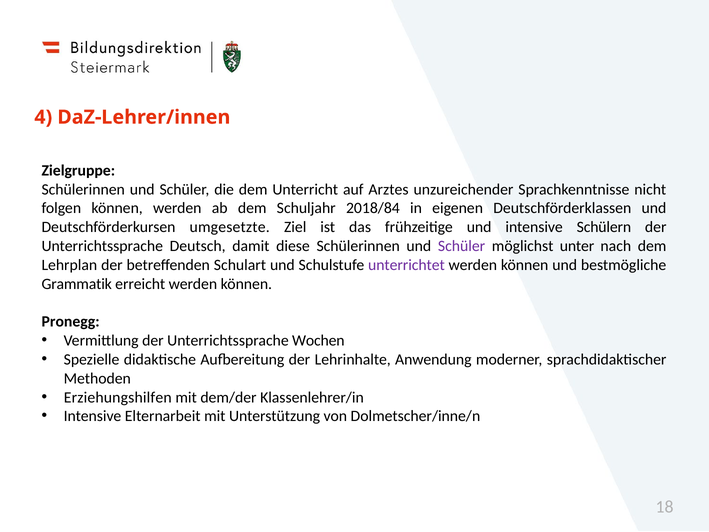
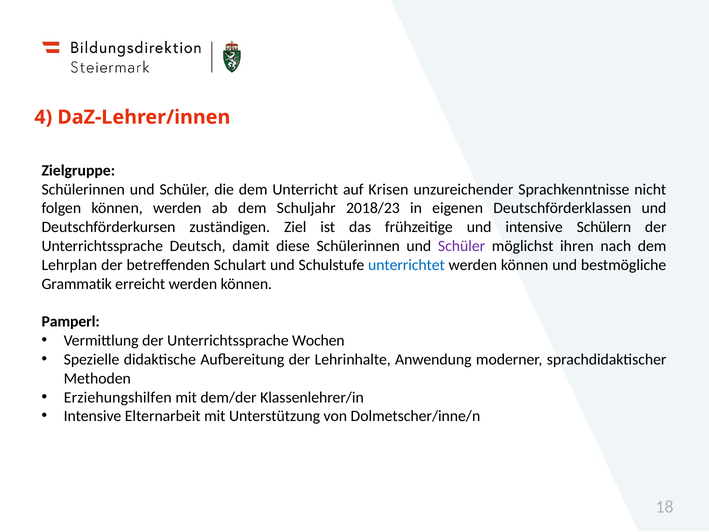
Arztes: Arztes -> Krisen
2018/84: 2018/84 -> 2018/23
umgesetzte: umgesetzte -> zuständigen
unter: unter -> ihren
unterrichtet colour: purple -> blue
Pronegg: Pronegg -> Pamperl
